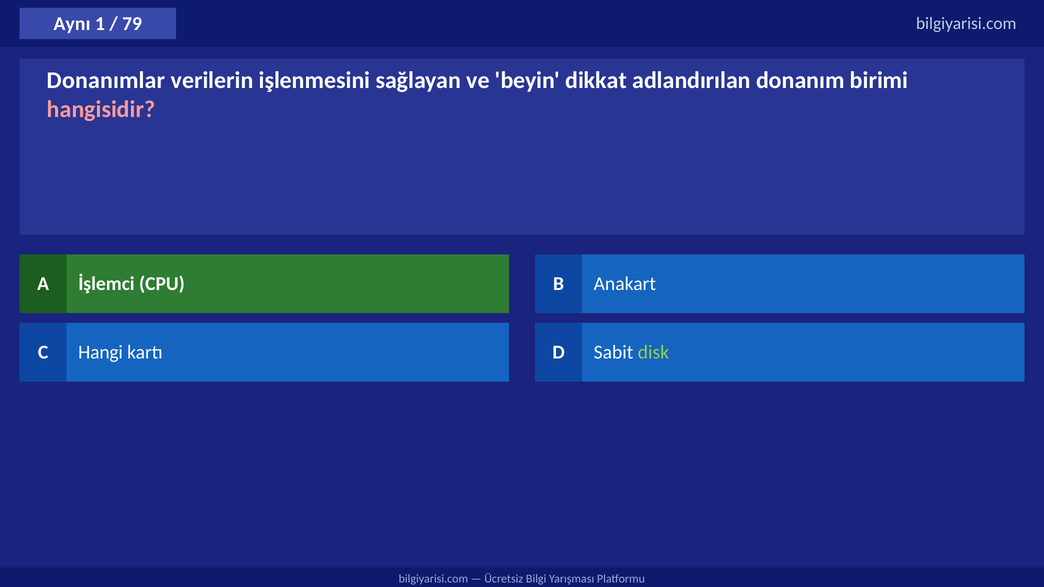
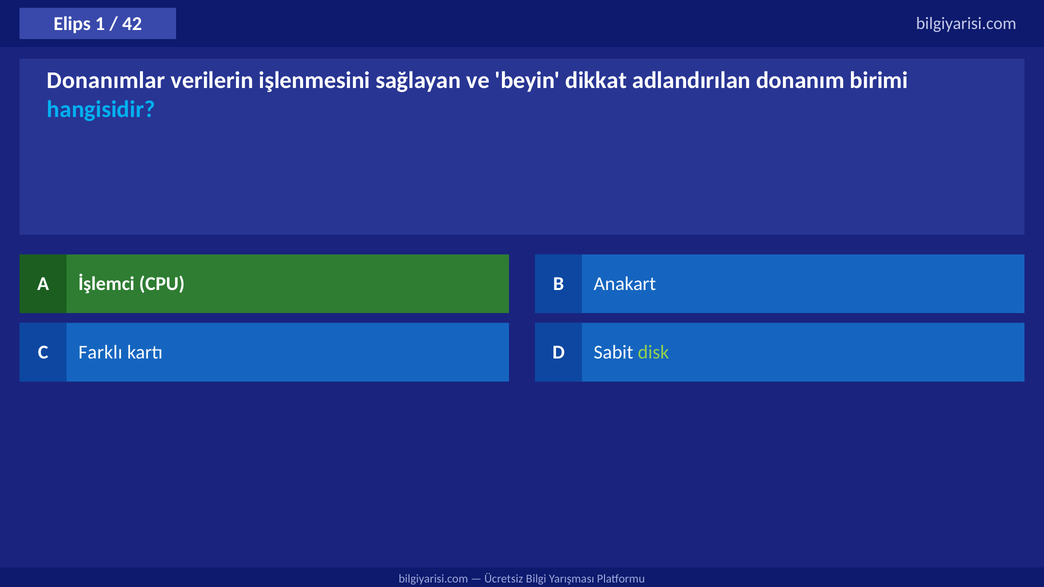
Aynı: Aynı -> Elips
79: 79 -> 42
hangisidir colour: pink -> light blue
Hangi: Hangi -> Farklı
